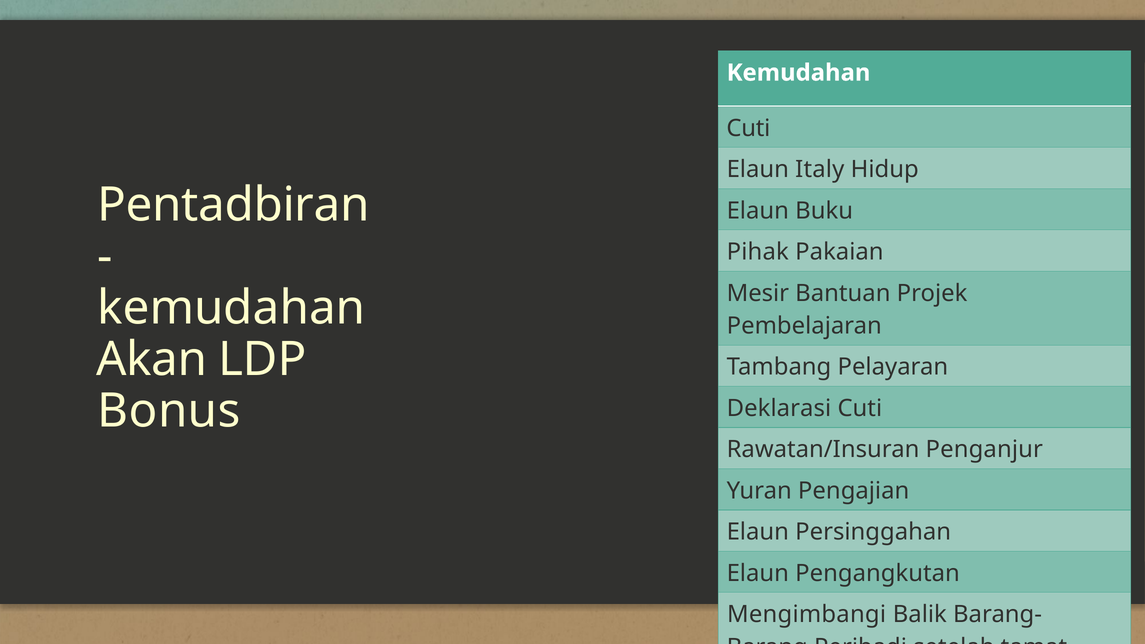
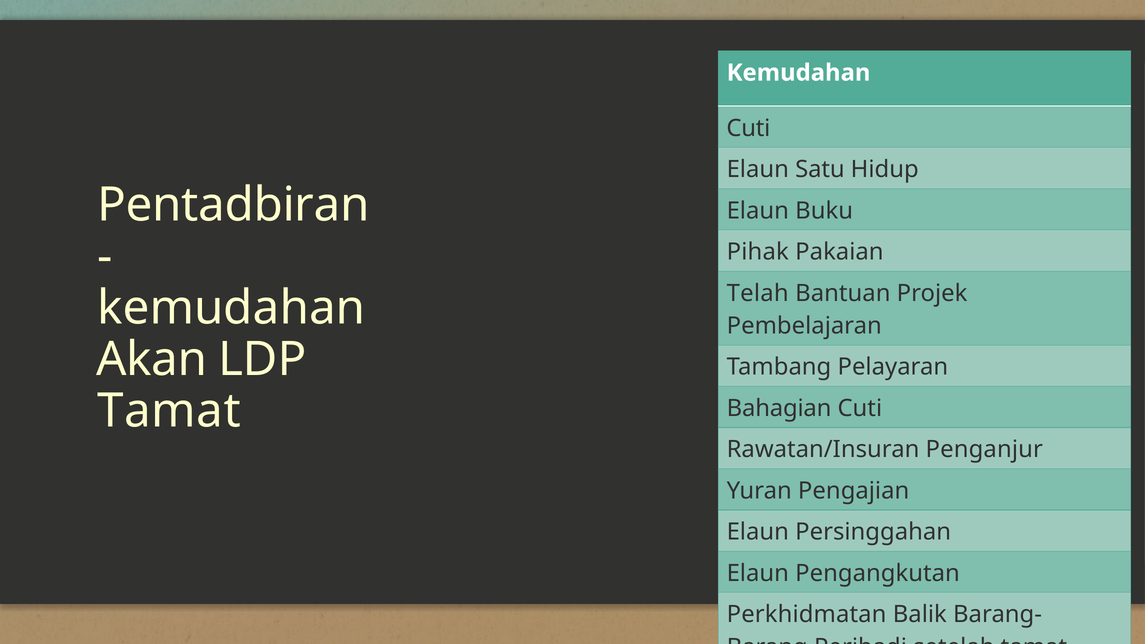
Italy: Italy -> Satu
Mesir: Mesir -> Telah
Bonus at (169, 411): Bonus -> Tamat
Deklarasi: Deklarasi -> Bahagian
Mengimbangi: Mengimbangi -> Perkhidmatan
